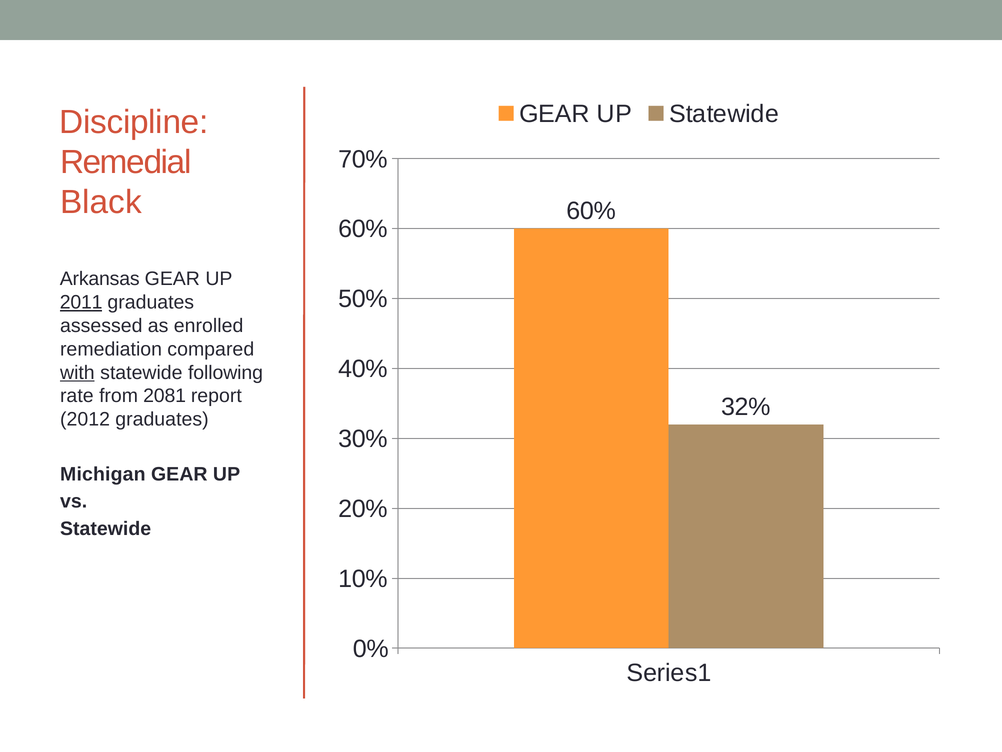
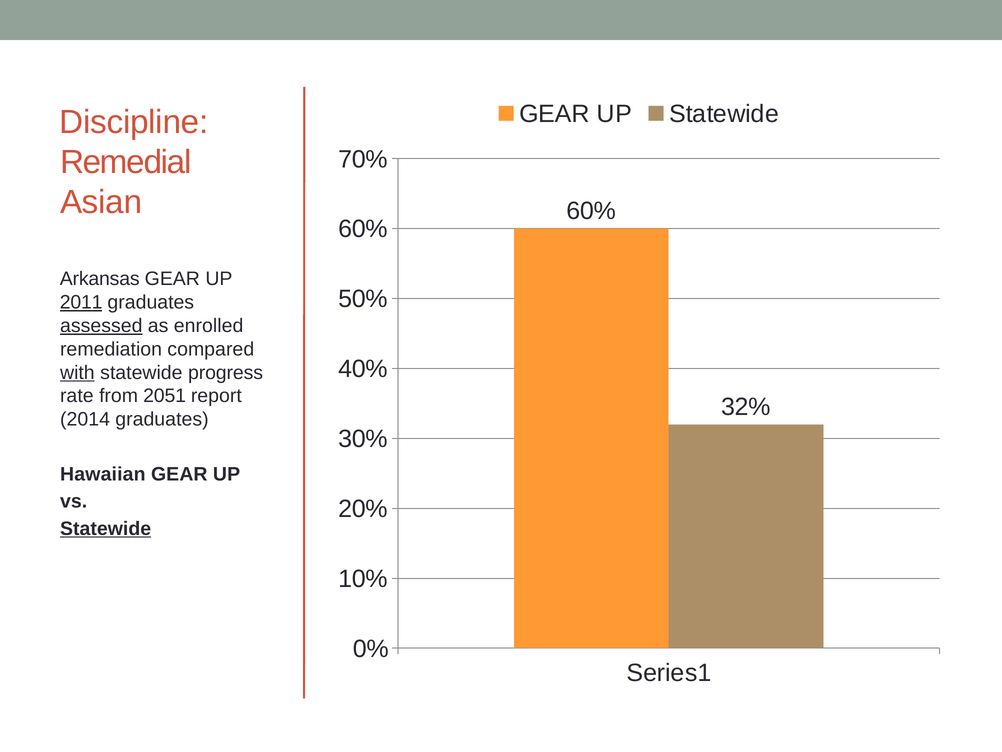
Black: Black -> Asian
assessed underline: none -> present
following: following -> progress
2081: 2081 -> 2051
2012: 2012 -> 2014
Michigan: Michigan -> Hawaiian
Statewide at (106, 528) underline: none -> present
